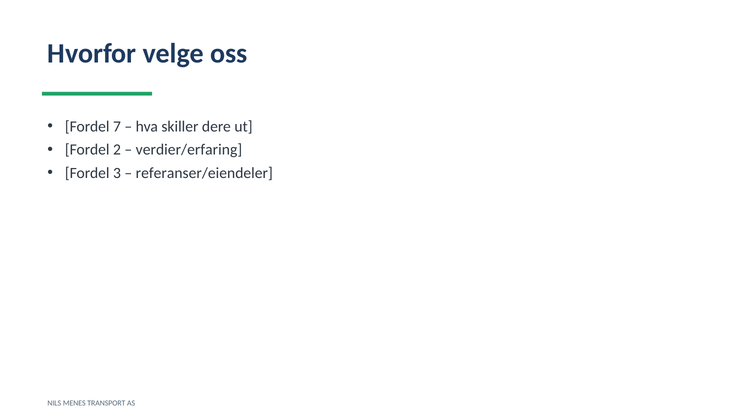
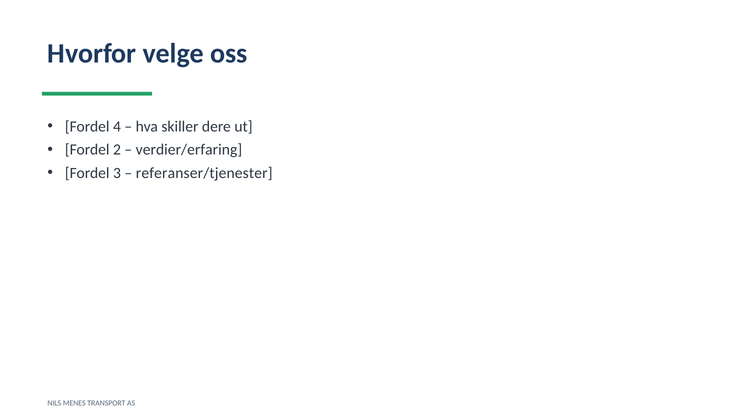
7: 7 -> 4
referanser/eiendeler: referanser/eiendeler -> referanser/tjenester
